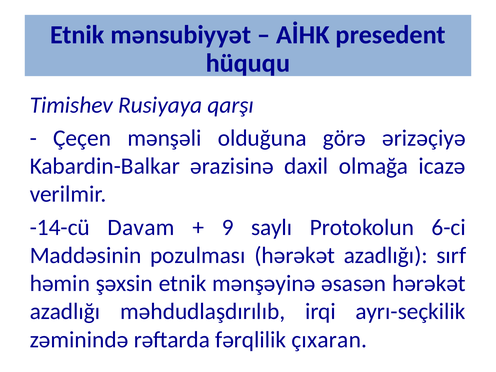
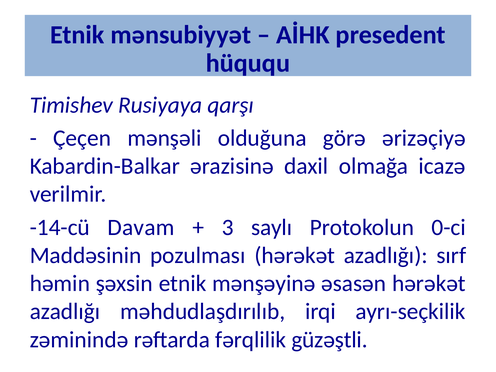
9: 9 -> 3
6-ci: 6-ci -> 0-ci
çıxaran: çıxaran -> güzəştli
